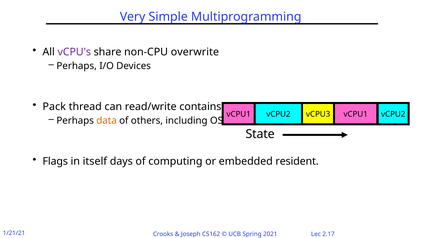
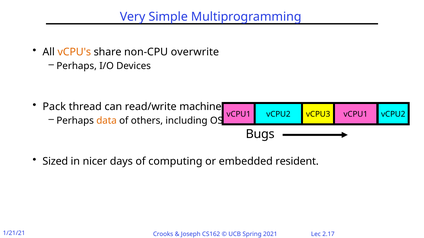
vCPU's colour: purple -> orange
contains: contains -> machine
State: State -> Bugs
Flags: Flags -> Sized
itself: itself -> nicer
